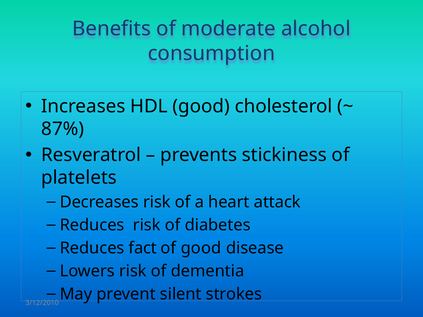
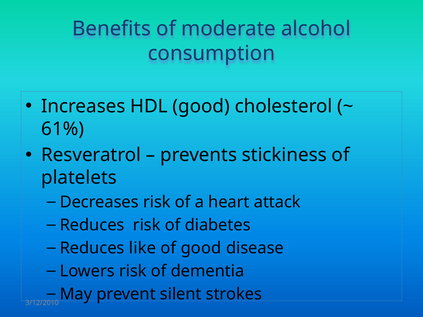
87%: 87% -> 61%
fact: fact -> like
